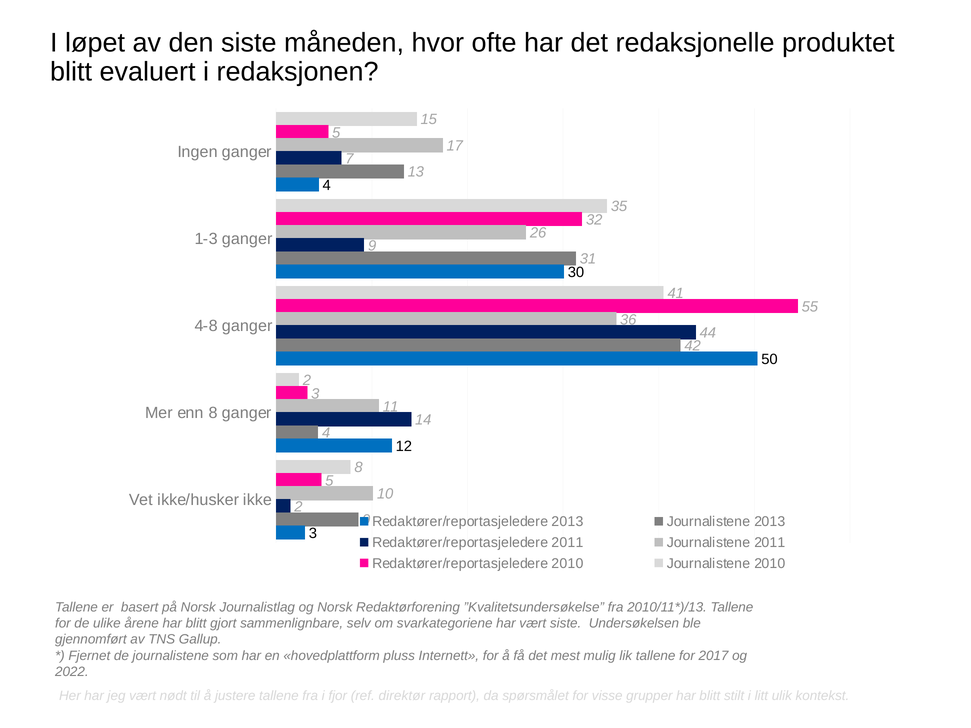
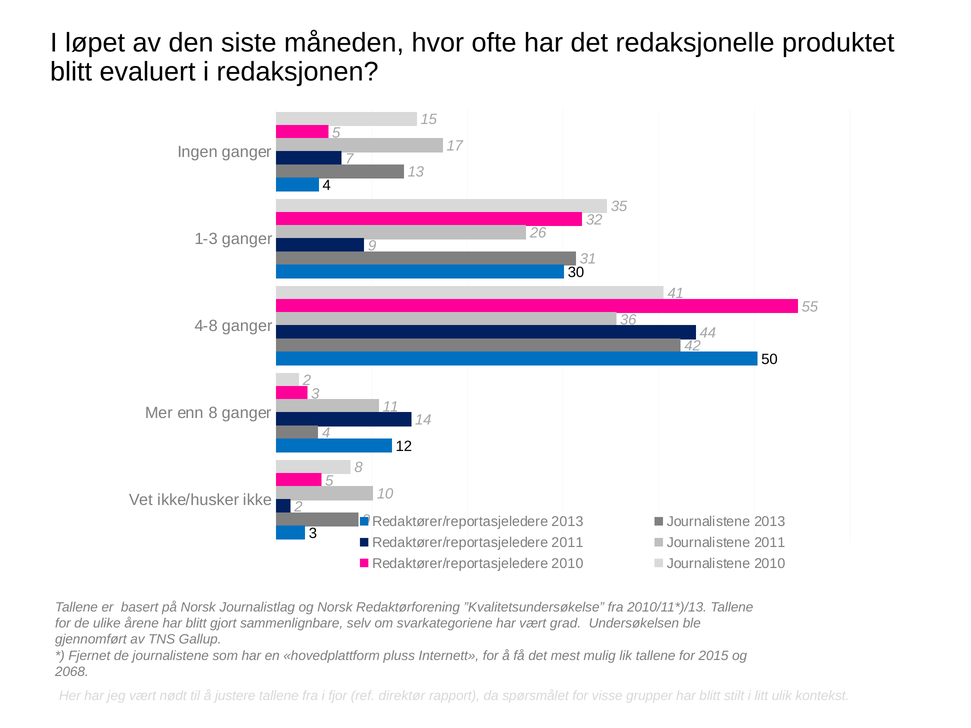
vært siste: siste -> grad
2017: 2017 -> 2015
2022: 2022 -> 2068
